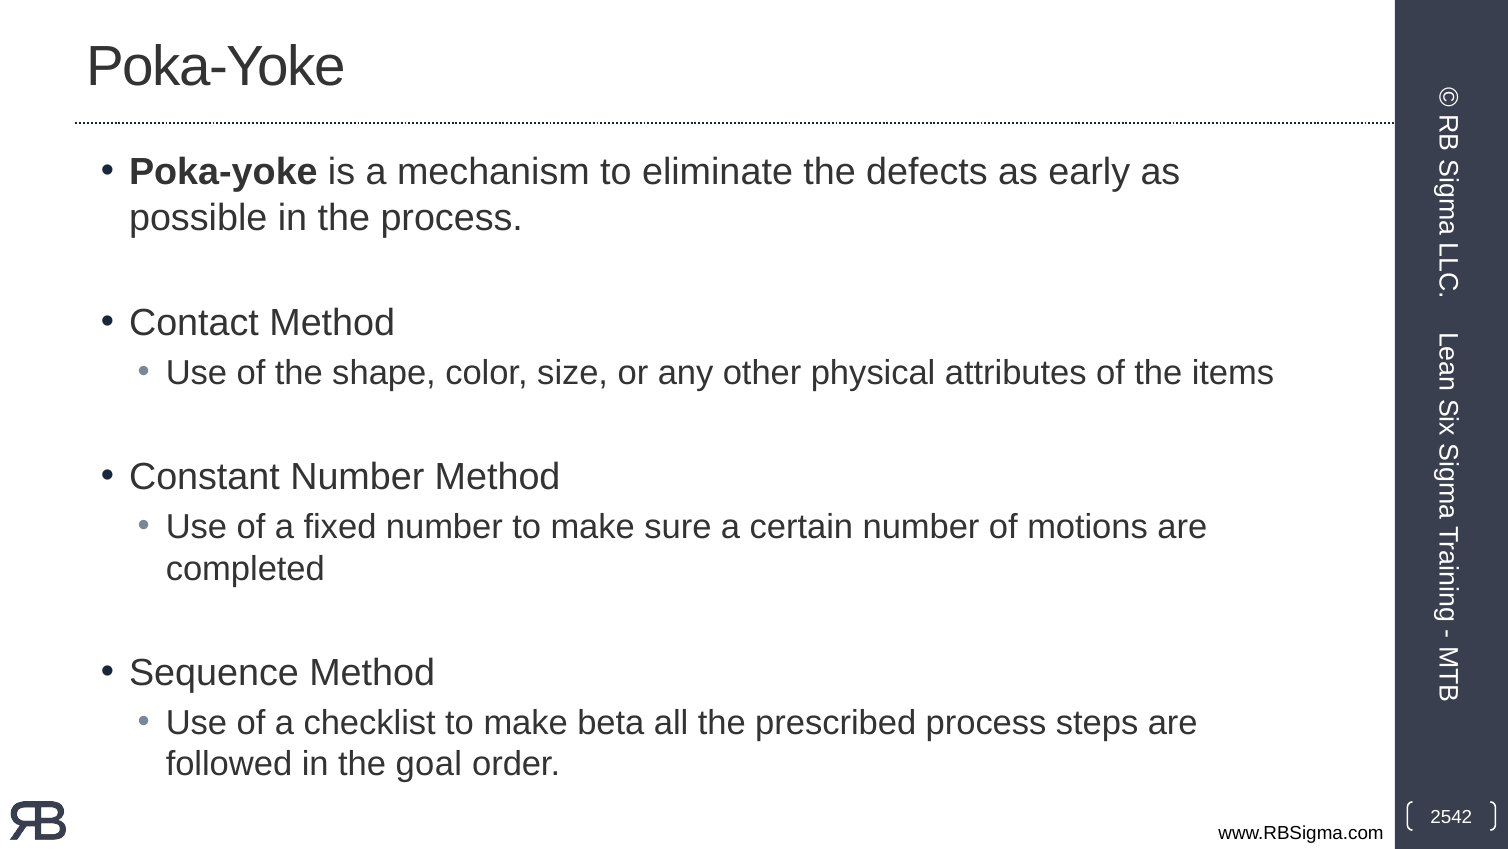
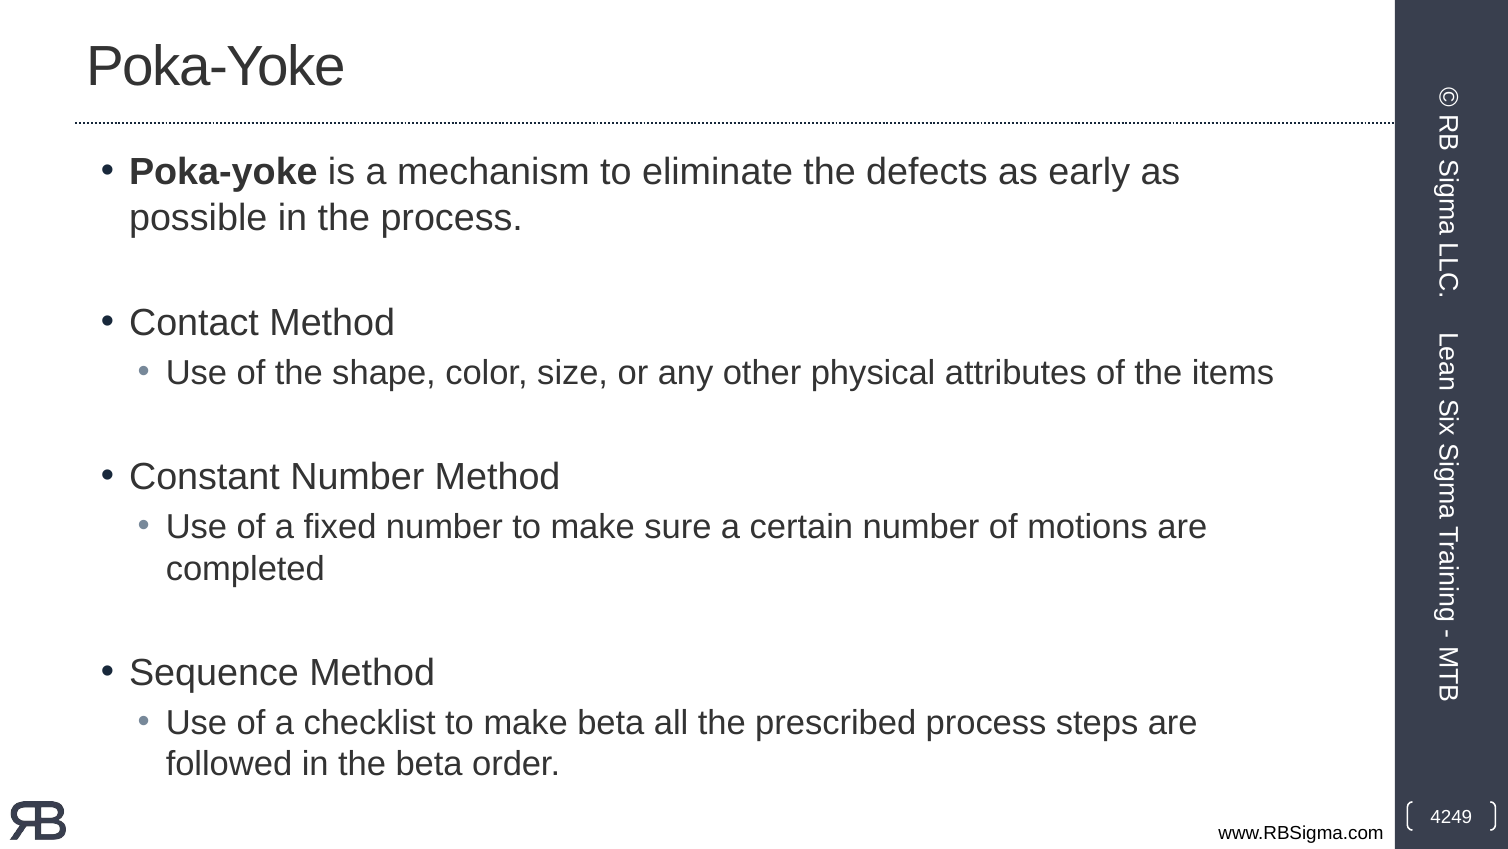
the goal: goal -> beta
2542: 2542 -> 4249
